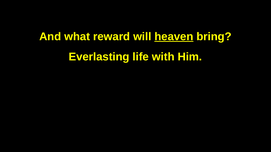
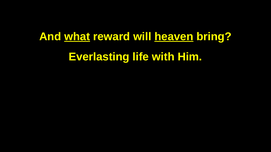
what underline: none -> present
